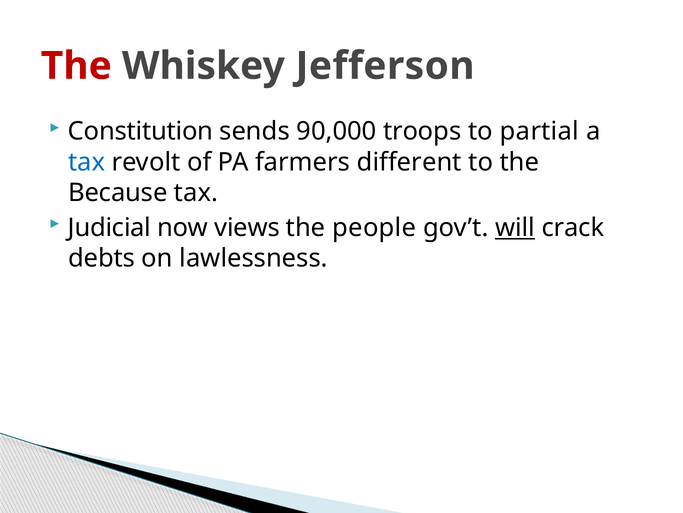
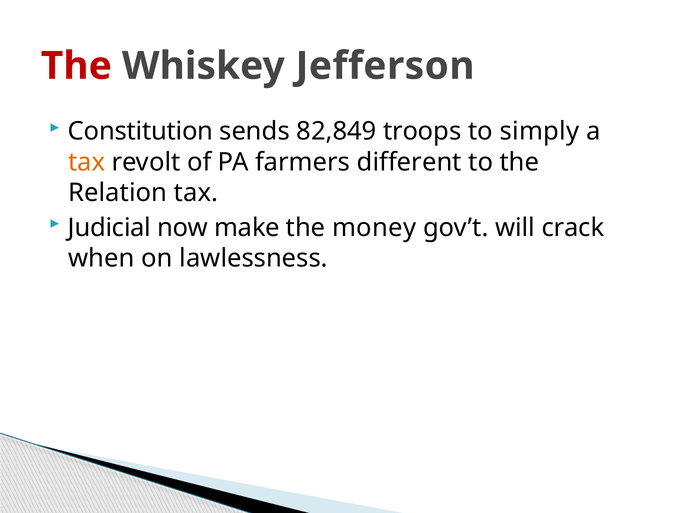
90,000: 90,000 -> 82,849
partial: partial -> simply
tax at (87, 162) colour: blue -> orange
Because: Because -> Relation
views: views -> make
people: people -> money
will underline: present -> none
debts: debts -> when
